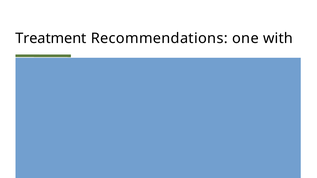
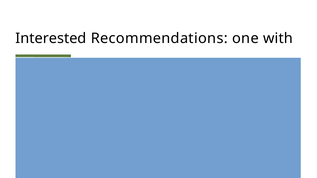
Treatment: Treatment -> Interested
